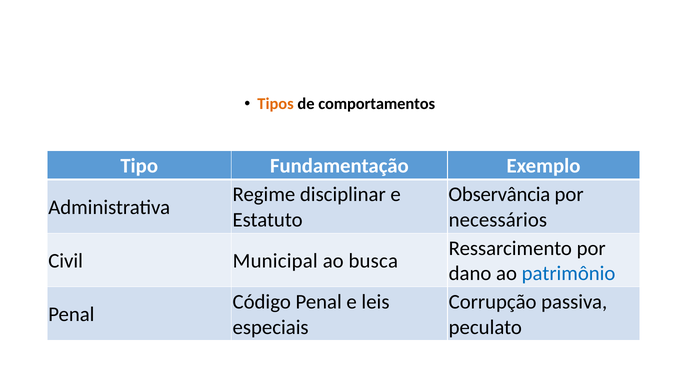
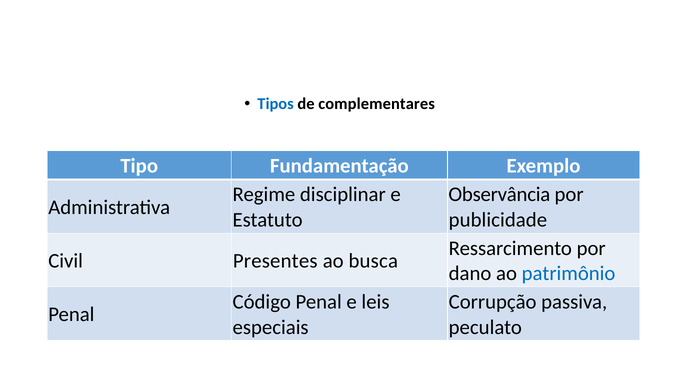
Tipos colour: orange -> blue
comportamentos: comportamentos -> complementares
necessários: necessários -> publicidade
Municipal: Municipal -> Presentes
